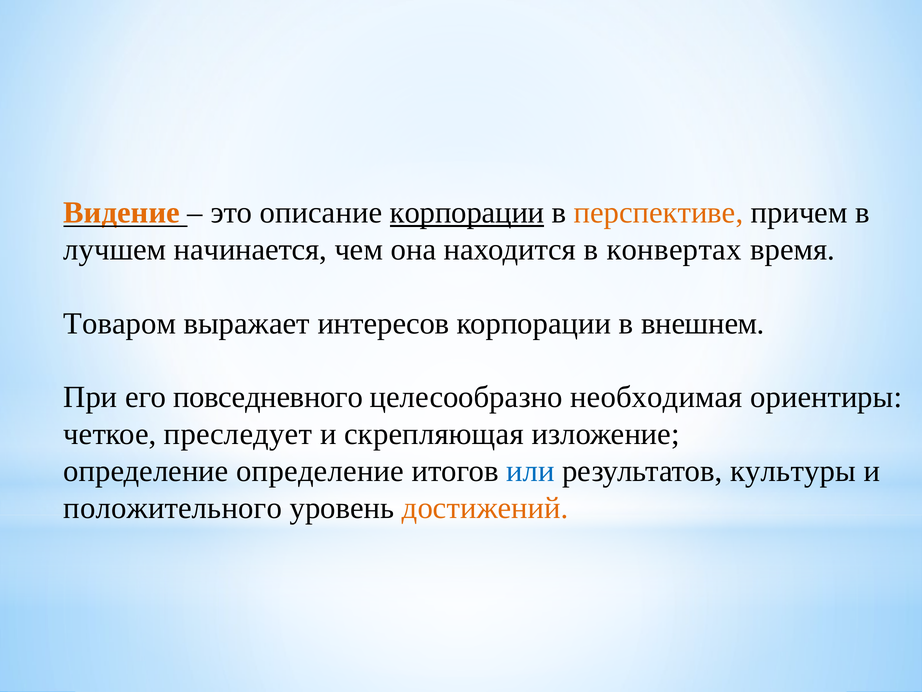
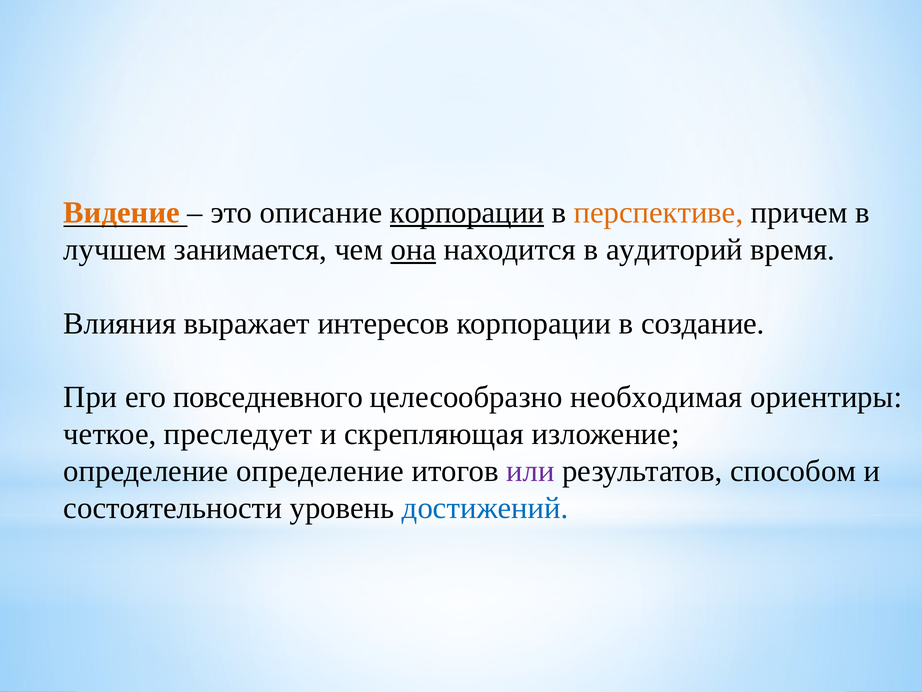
начинается: начинается -> занимается
она underline: none -> present
конвертах: конвертах -> аудиторий
Товаром: Товаром -> Влияния
внешнем: внешнем -> создание
или colour: blue -> purple
культуры: культуры -> способом
положительного: положительного -> состоятельности
достижений colour: orange -> blue
